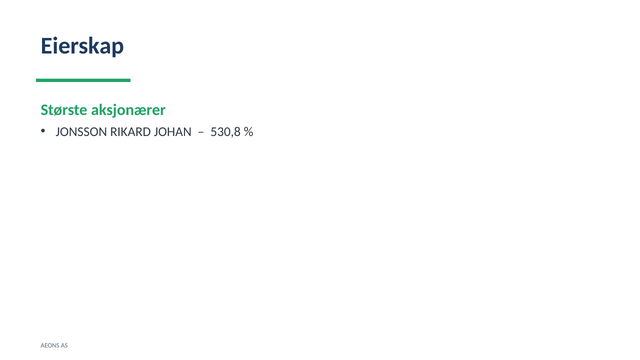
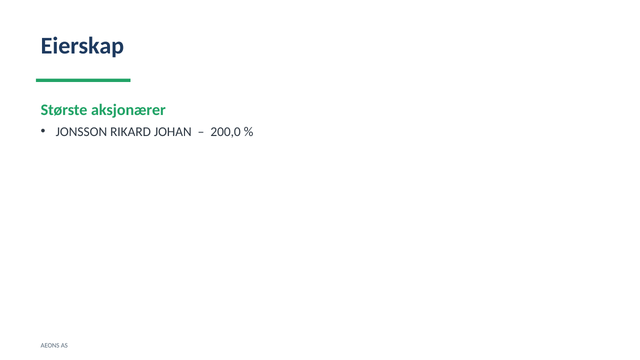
530,8: 530,8 -> 200,0
